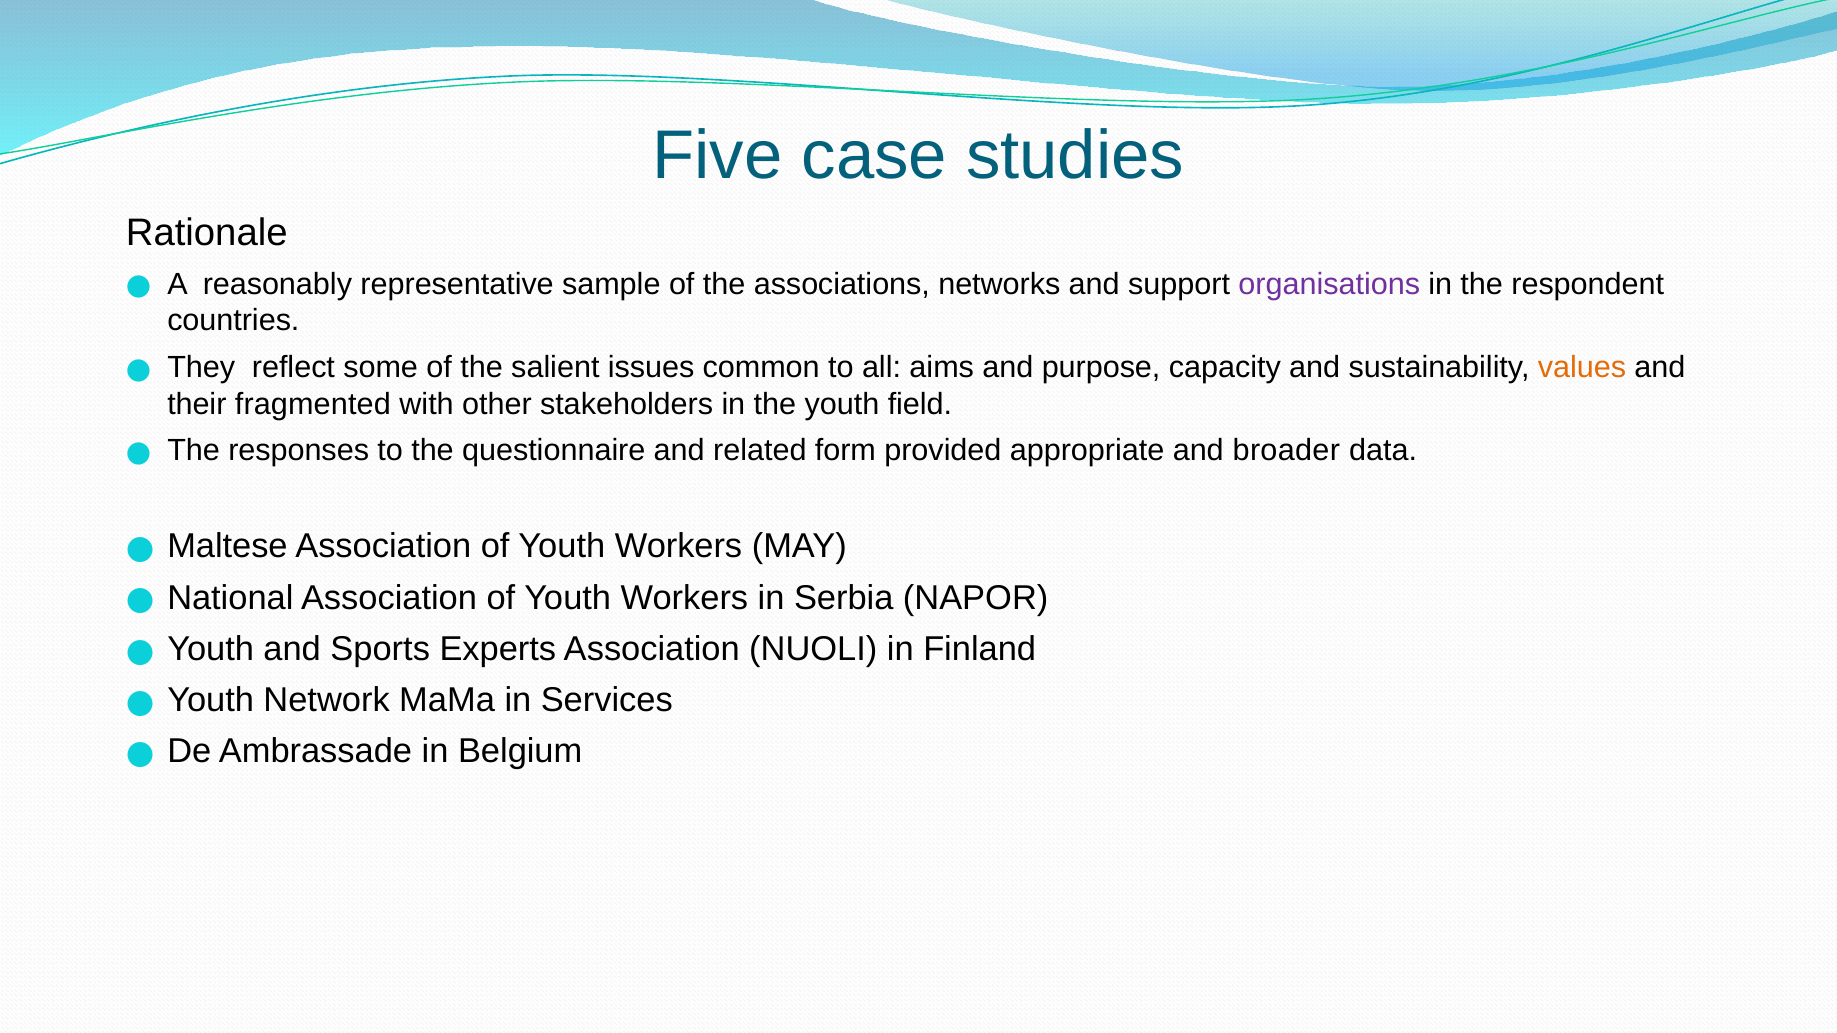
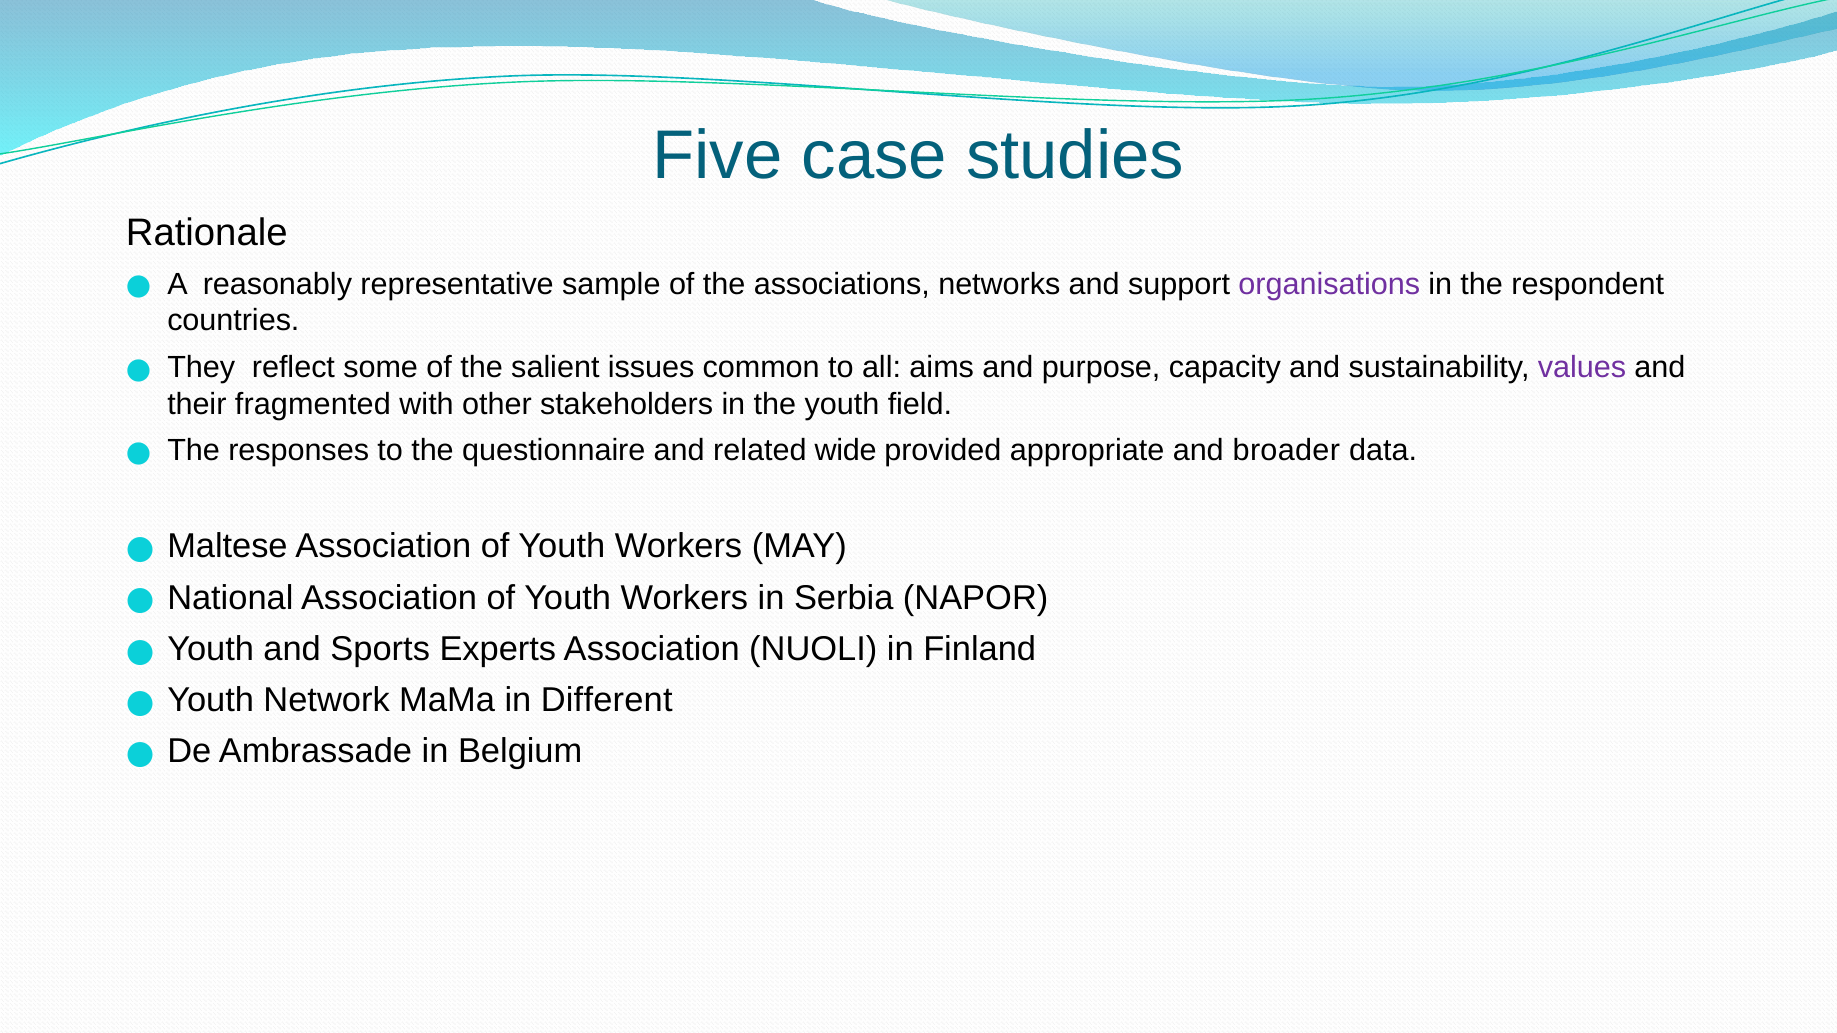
values colour: orange -> purple
form: form -> wide
Services: Services -> Different
